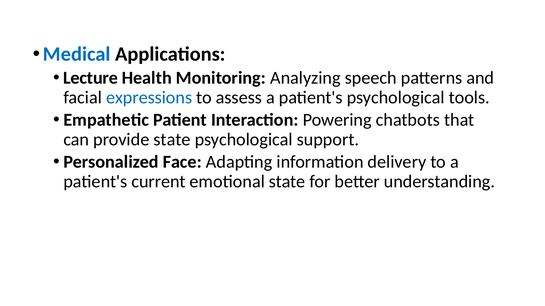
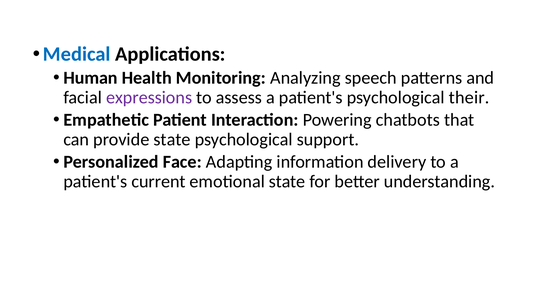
Lecture: Lecture -> Human
expressions colour: blue -> purple
tools: tools -> their
